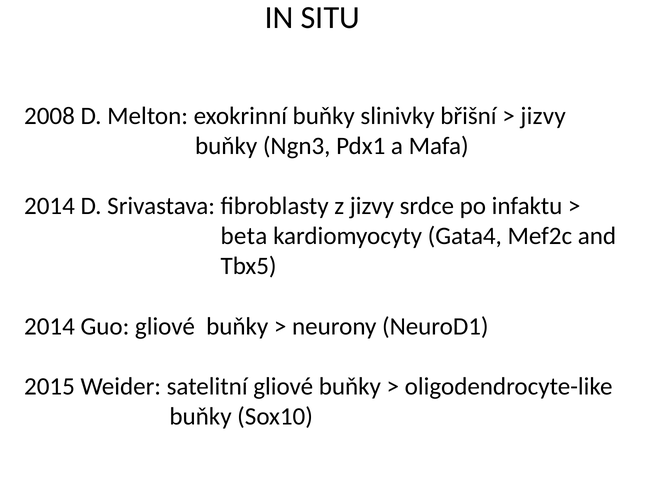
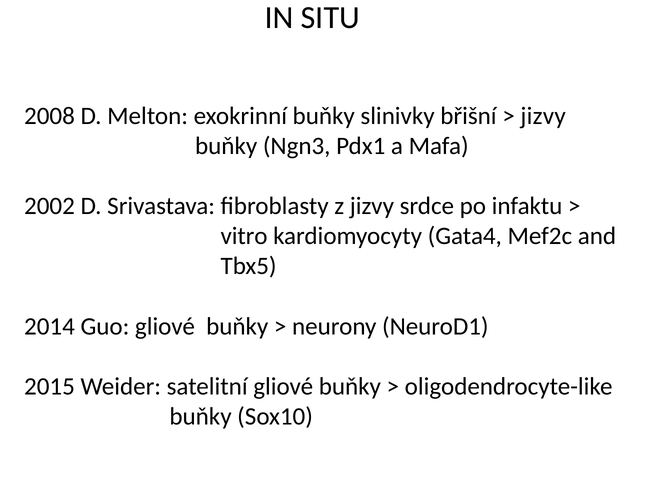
2014 at (49, 206): 2014 -> 2002
beta: beta -> vitro
